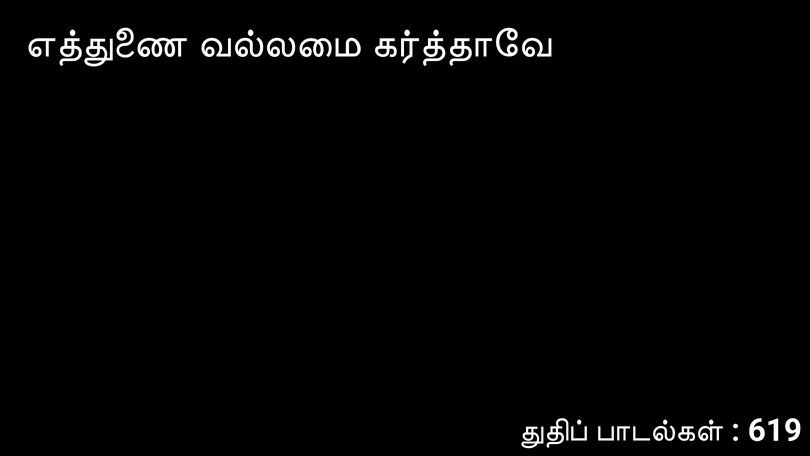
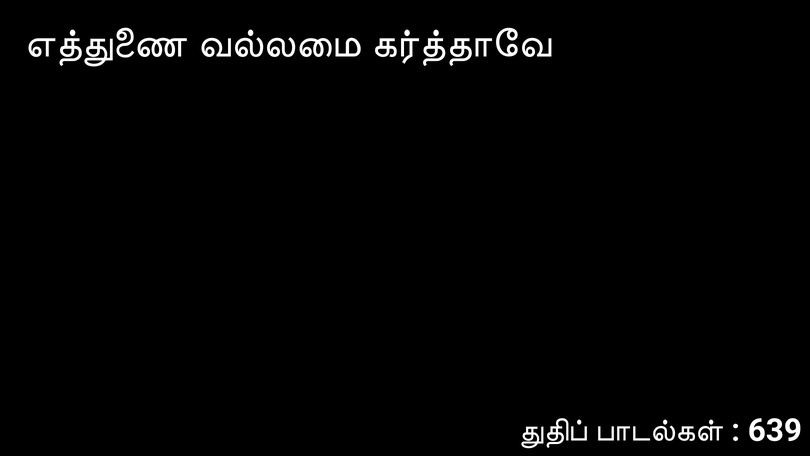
619: 619 -> 639
